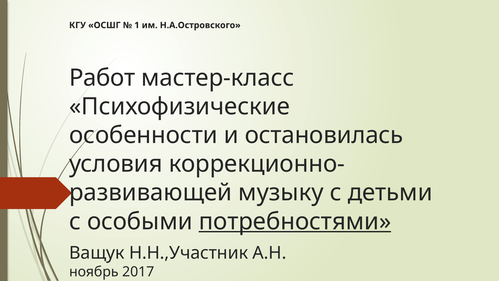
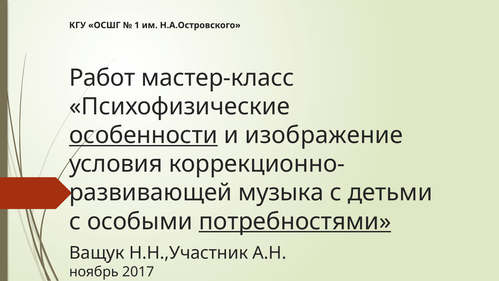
особенности underline: none -> present
остановилась: остановилась -> изображение
музыку: музыку -> музыка
